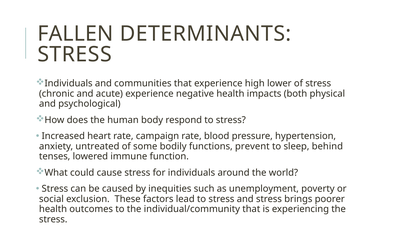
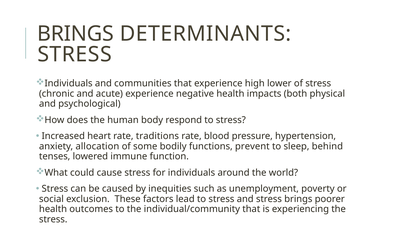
FALLEN at (75, 34): FALLEN -> BRINGS
campaign: campaign -> traditions
untreated: untreated -> allocation
